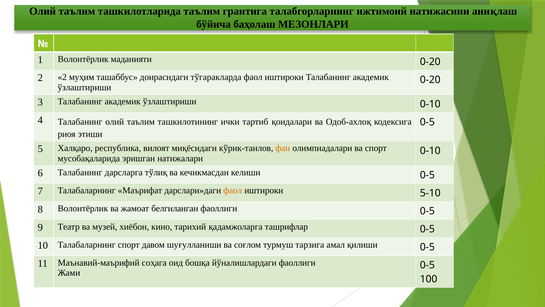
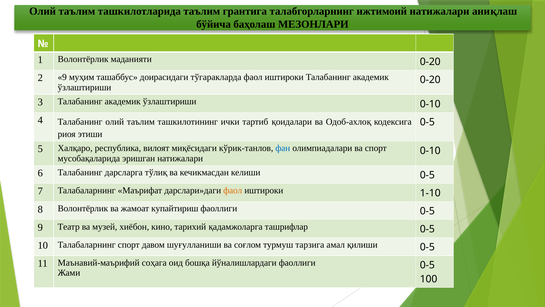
ижтимоий натижасини: натижасини -> натижалари
2 2: 2 -> 9
фан colour: orange -> blue
5-10: 5-10 -> 1-10
белгиланган: белгиланган -> купайтириш
